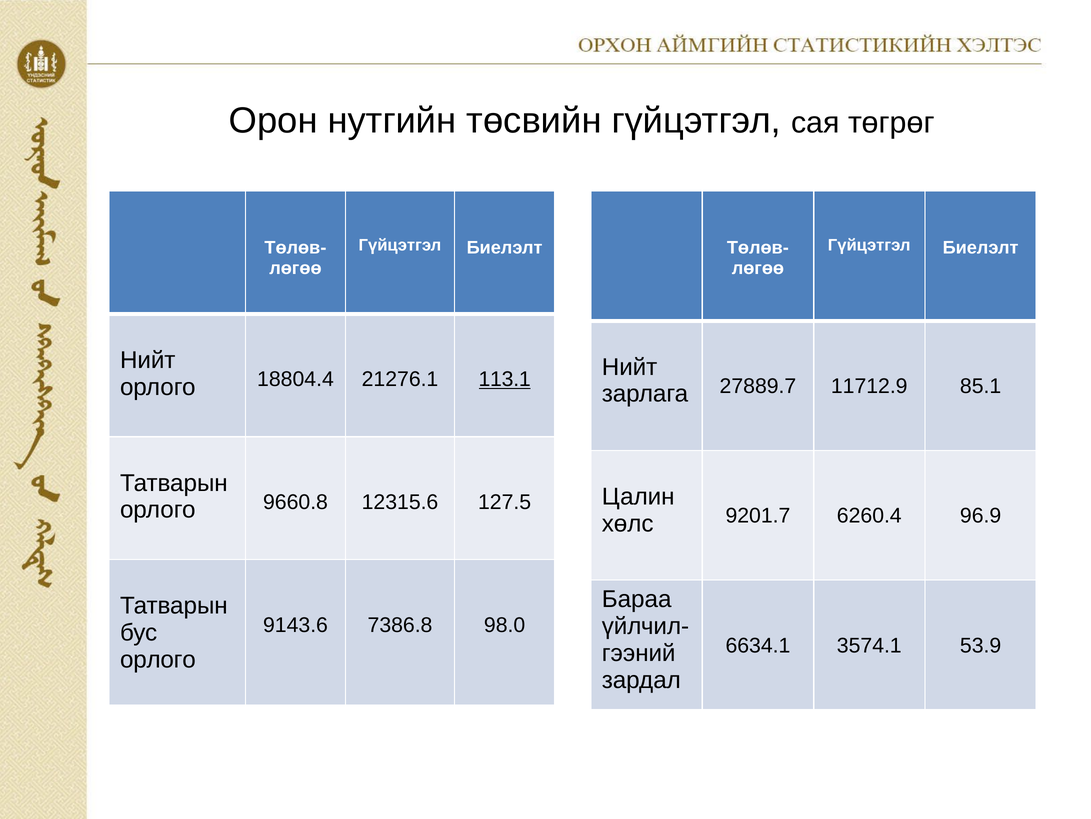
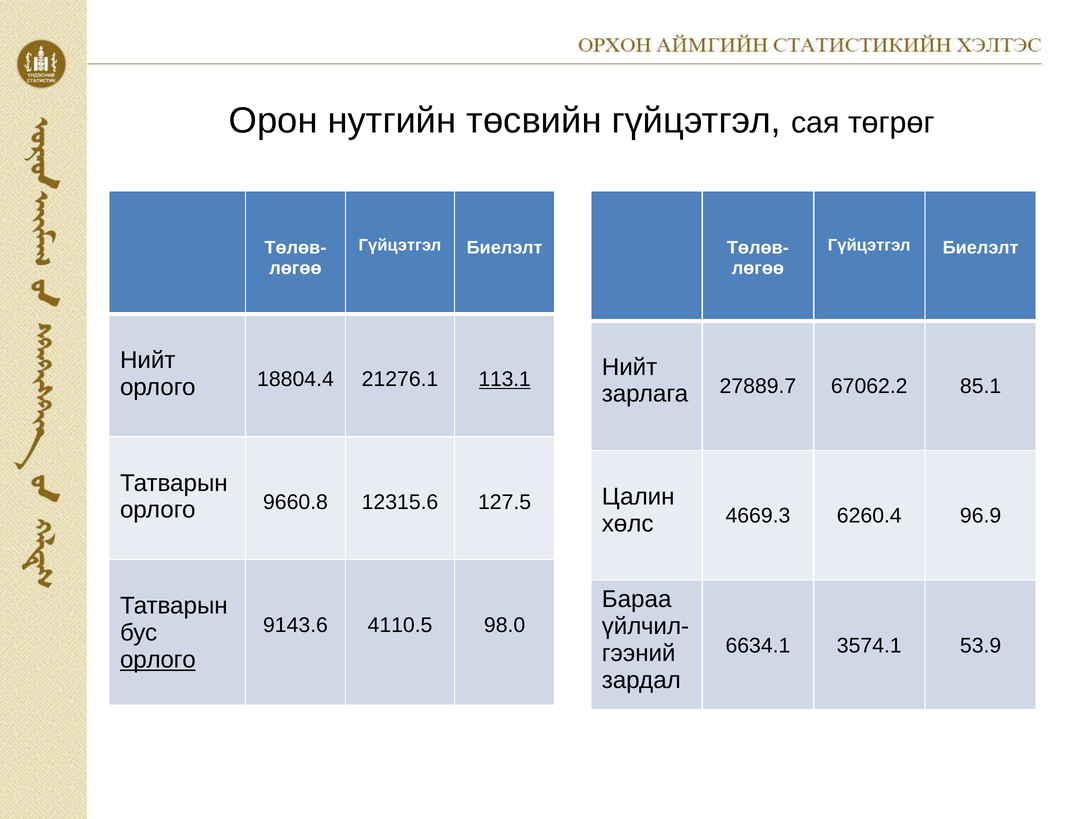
11712.9: 11712.9 -> 67062.2
9201.7: 9201.7 -> 4669.3
7386.8: 7386.8 -> 4110.5
орлого at (158, 659) underline: none -> present
